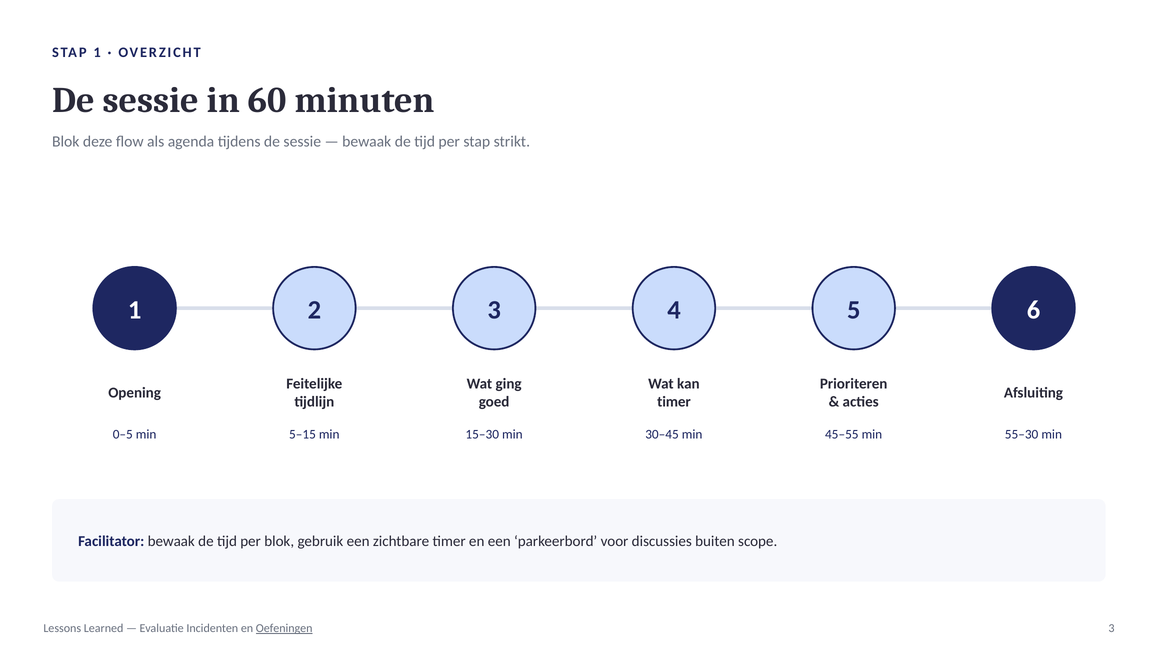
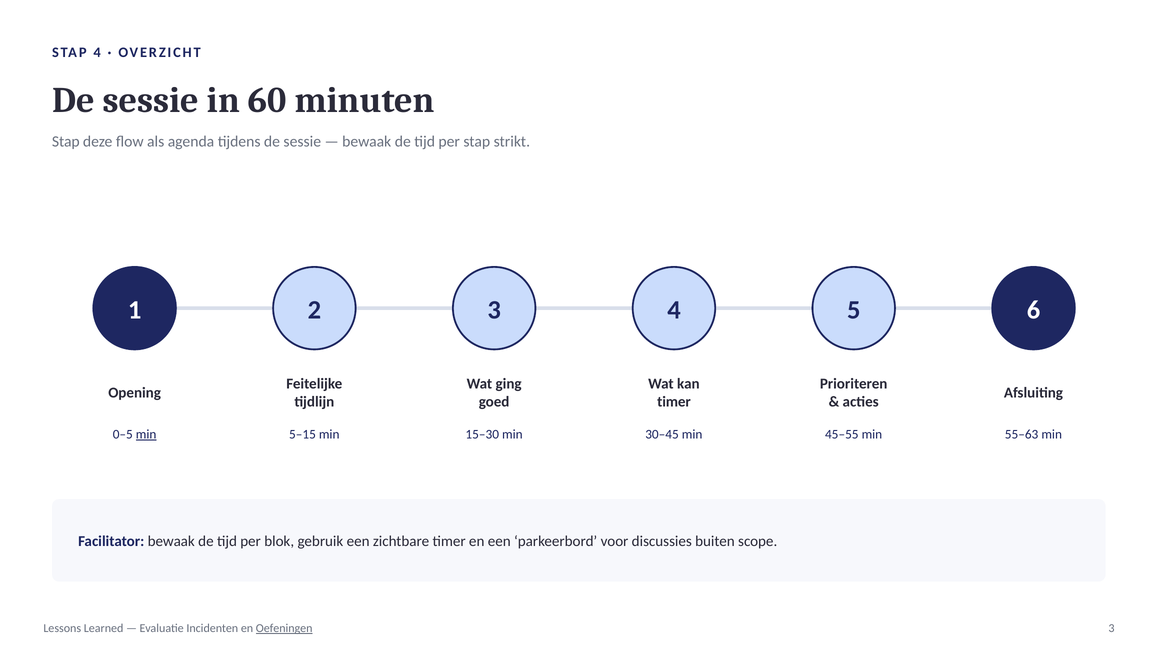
STAP 1: 1 -> 4
Blok at (66, 142): Blok -> Stap
min at (146, 435) underline: none -> present
55–30: 55–30 -> 55–63
